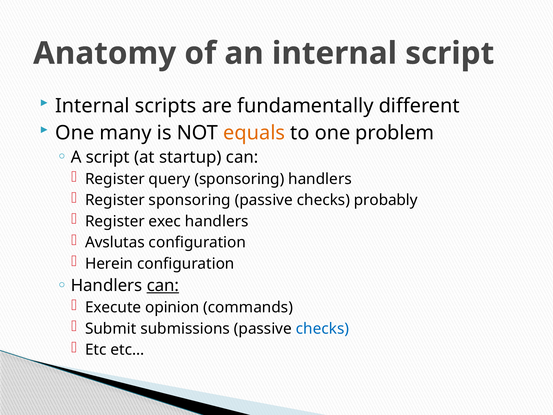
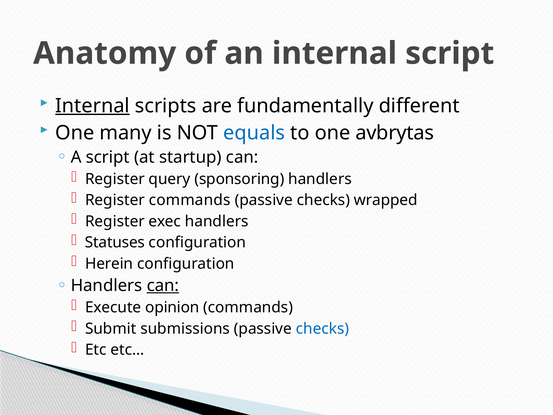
Internal at (92, 106) underline: none -> present
equals colour: orange -> blue
problem: problem -> avbrytas
Register sponsoring: sponsoring -> commands
probably: probably -> wrapped
Avslutas: Avslutas -> Statuses
